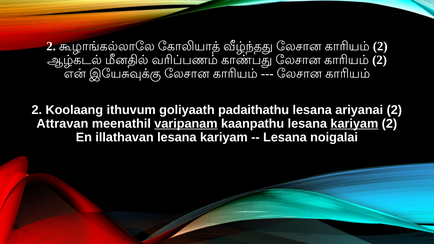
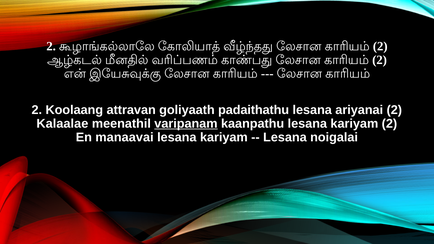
ithuvum: ithuvum -> attravan
Attravan: Attravan -> Kalaalae
kariyam at (354, 124) underline: present -> none
illathavan: illathavan -> manaavai
